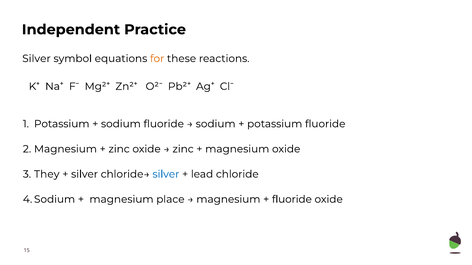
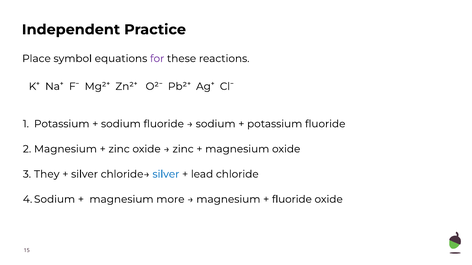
Silver at (36, 59): Silver -> Place
for colour: orange -> purple
place: place -> more
